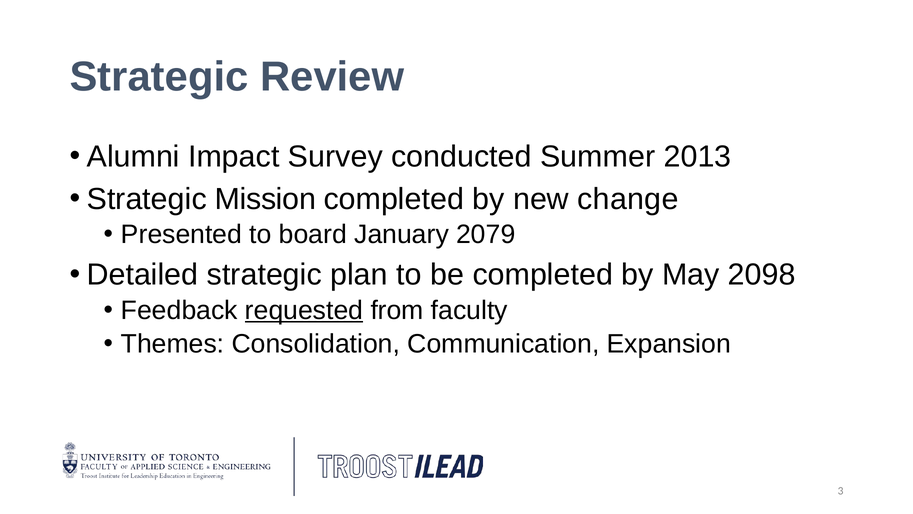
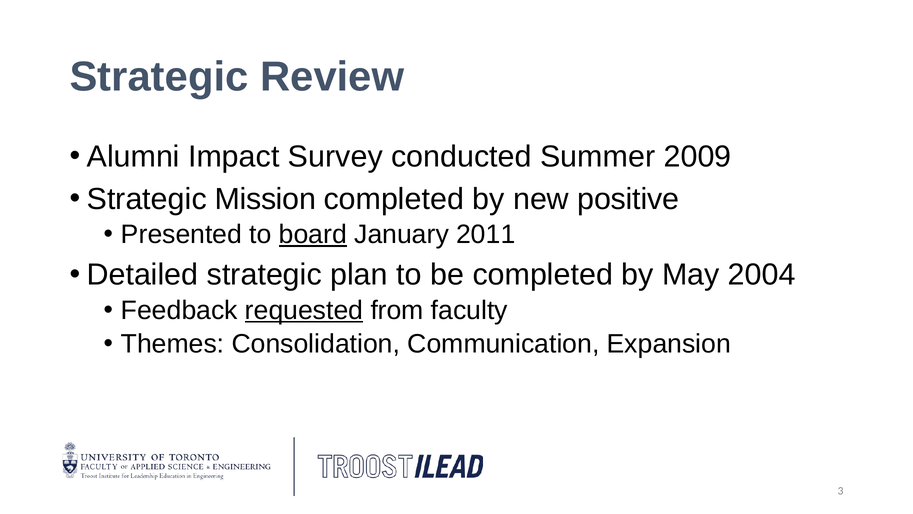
2013: 2013 -> 2009
change: change -> positive
board underline: none -> present
2079: 2079 -> 2011
2098: 2098 -> 2004
